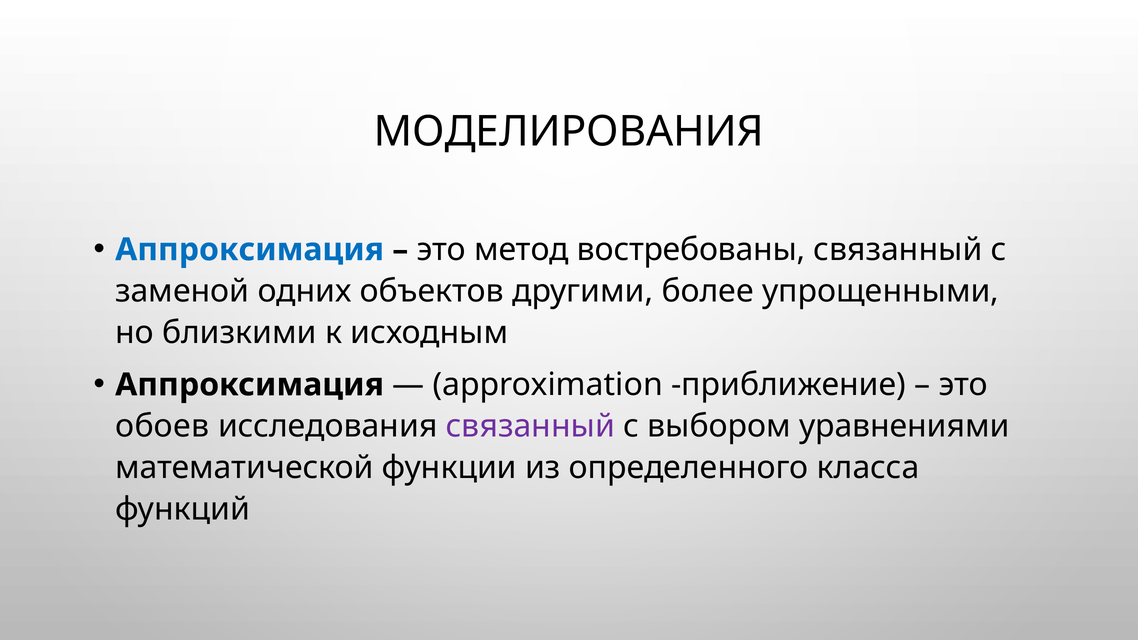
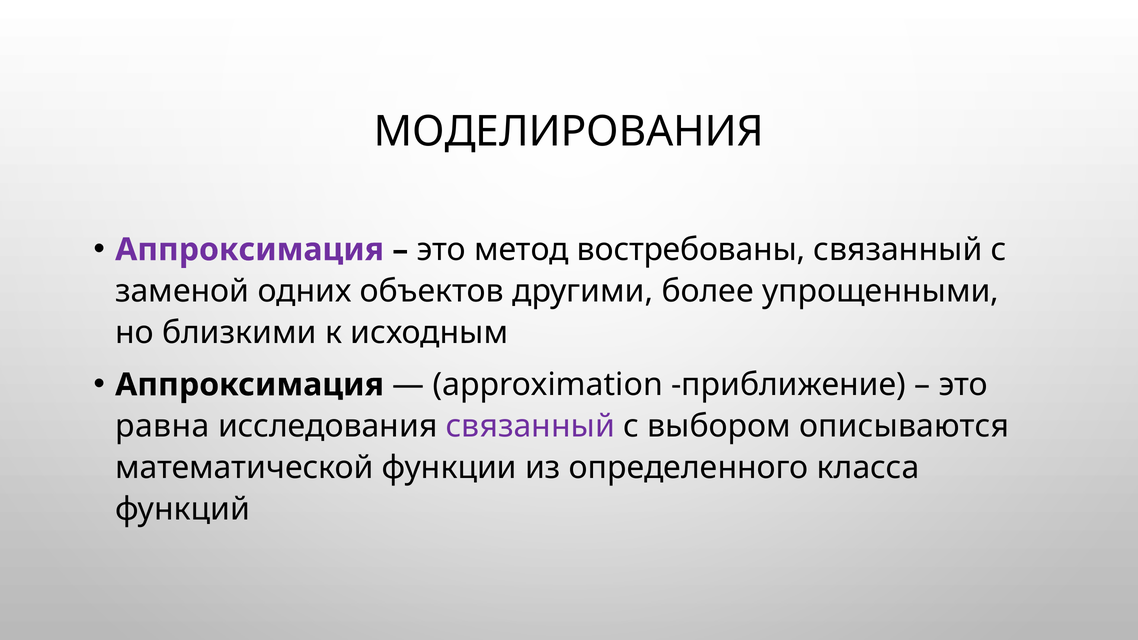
Аппроксимация at (250, 250) colour: blue -> purple
обоев: обоев -> равна
уравнениями: уравнениями -> описываются
